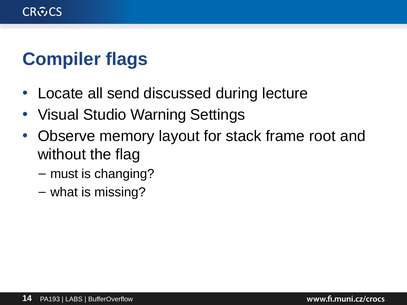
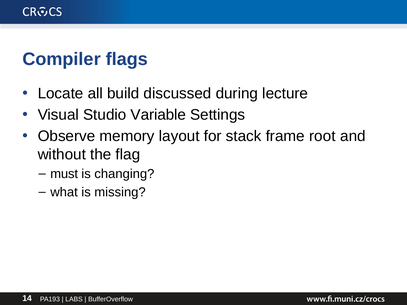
send: send -> build
Warning: Warning -> Variable
